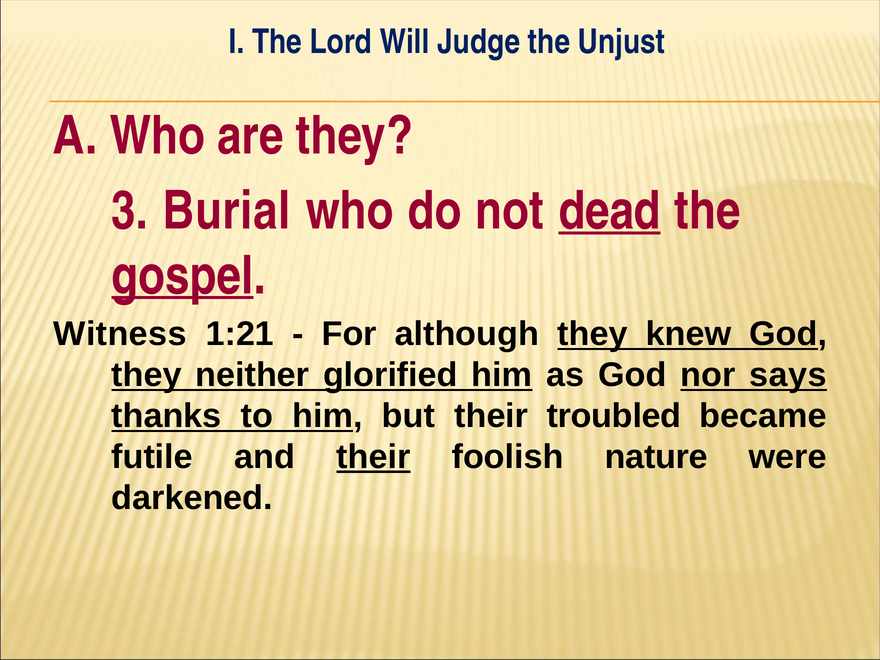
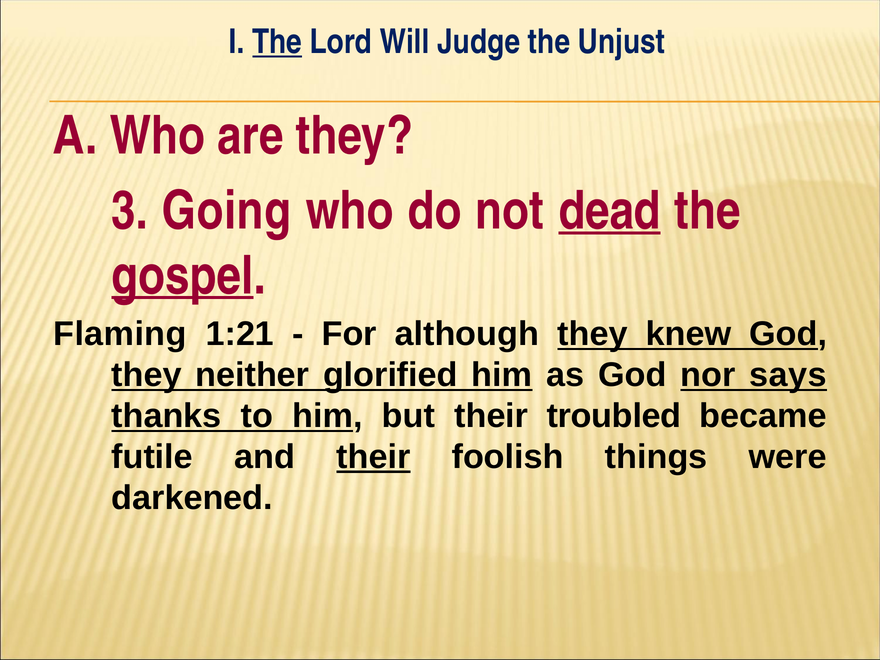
The at (277, 42) underline: none -> present
Burial: Burial -> Going
Witness: Witness -> Flaming
nature: nature -> things
